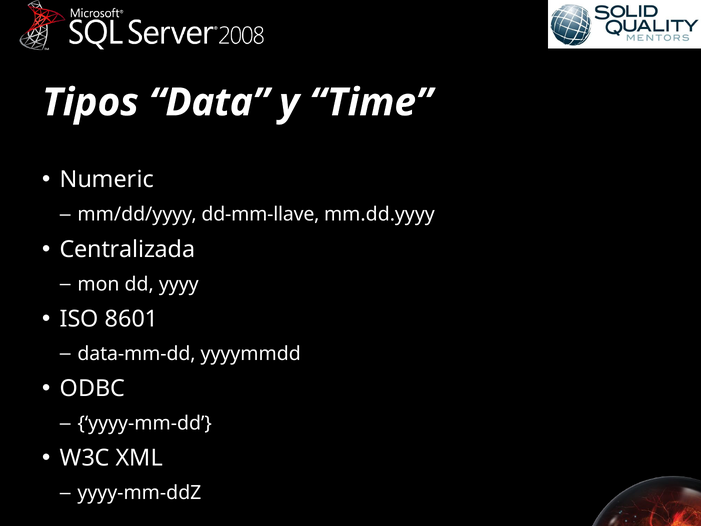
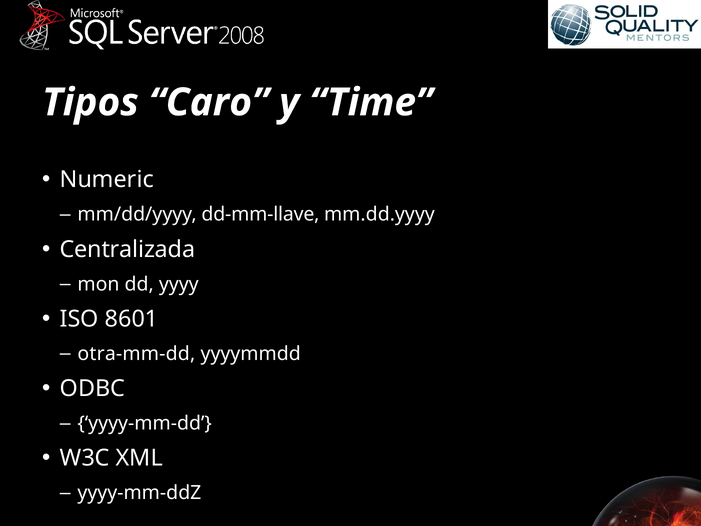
Data: Data -> Caro
data-mm-dd: data-mm-dd -> otra-mm-dd
